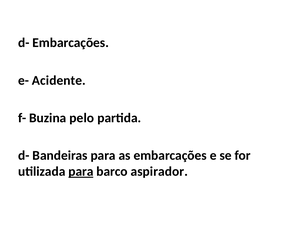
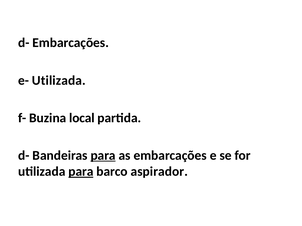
e- Acidente: Acidente -> Utilizada
pelo: pelo -> local
para at (103, 156) underline: none -> present
